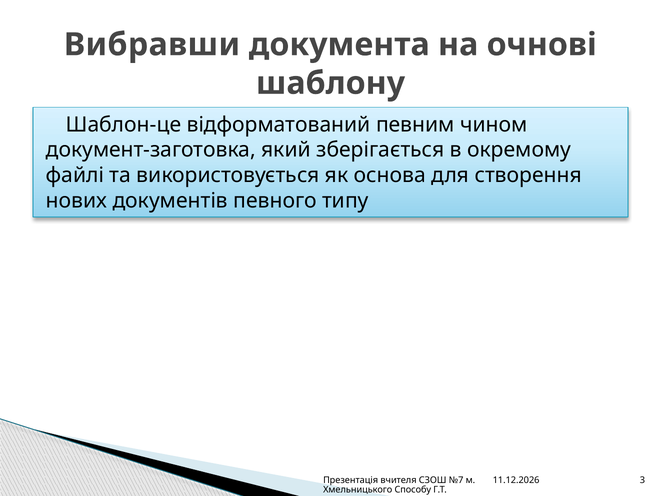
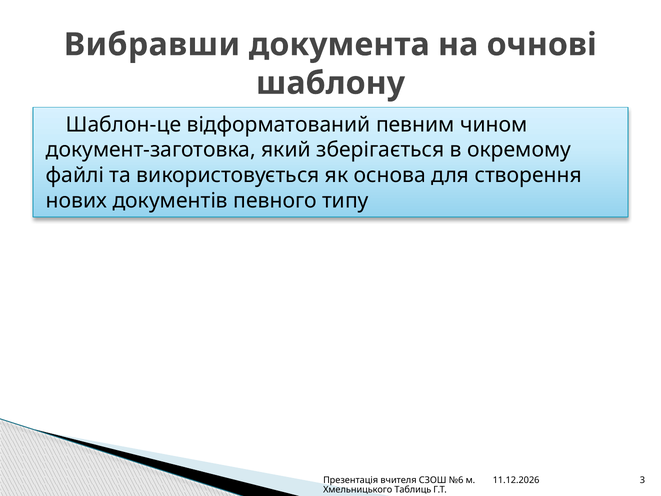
№7: №7 -> №6
Способу: Способу -> Таблиць
